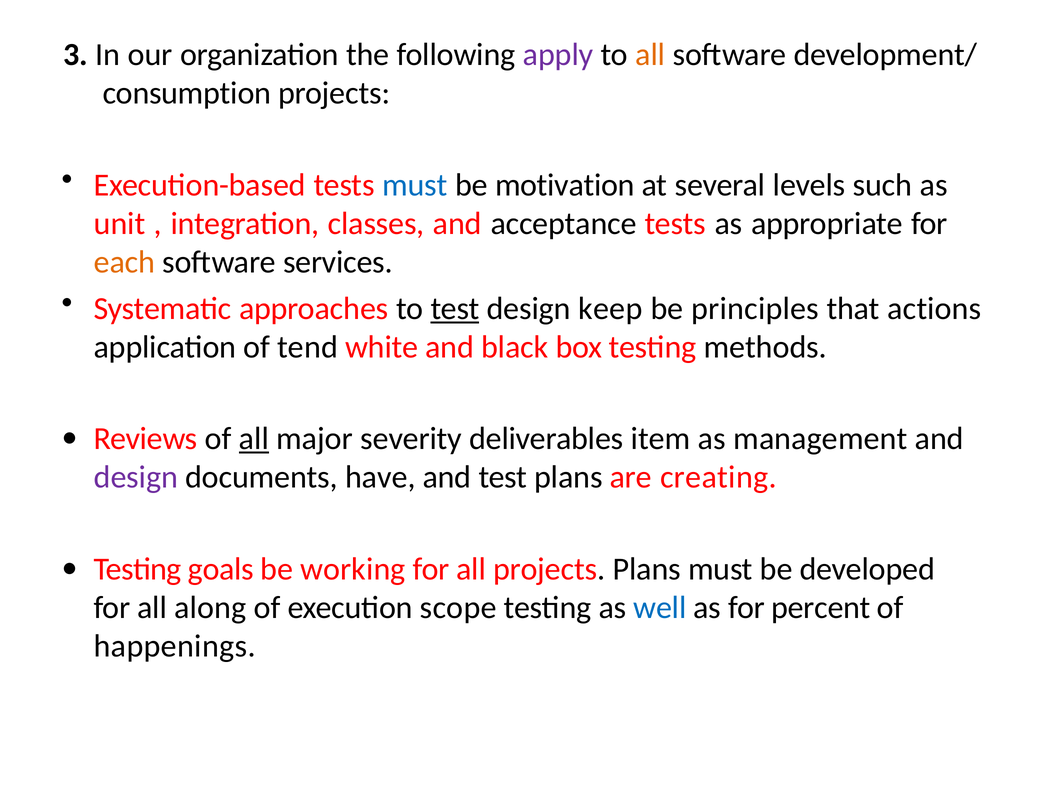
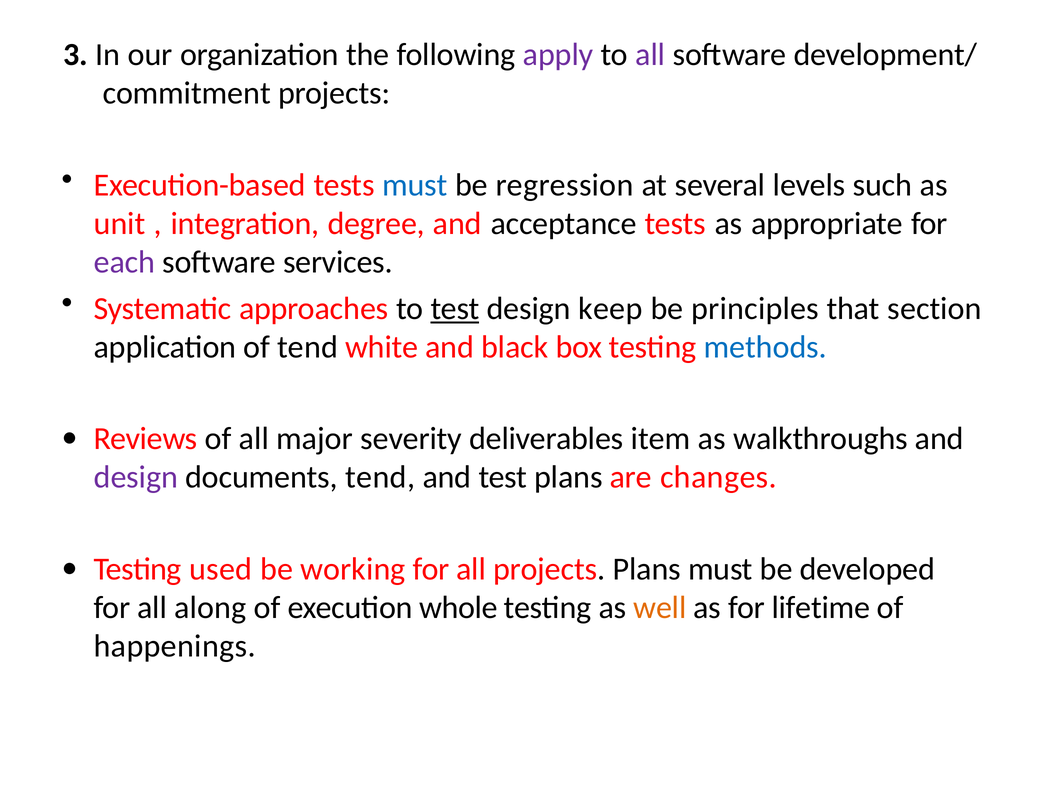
all at (650, 55) colour: orange -> purple
consumption: consumption -> commitment
motivation: motivation -> regression
classes: classes -> degree
each colour: orange -> purple
actions: actions -> section
methods colour: black -> blue
all at (254, 439) underline: present -> none
management: management -> walkthroughs
documents have: have -> tend
creating: creating -> changes
goals: goals -> used
scope: scope -> whole
well colour: blue -> orange
percent: percent -> lifetime
